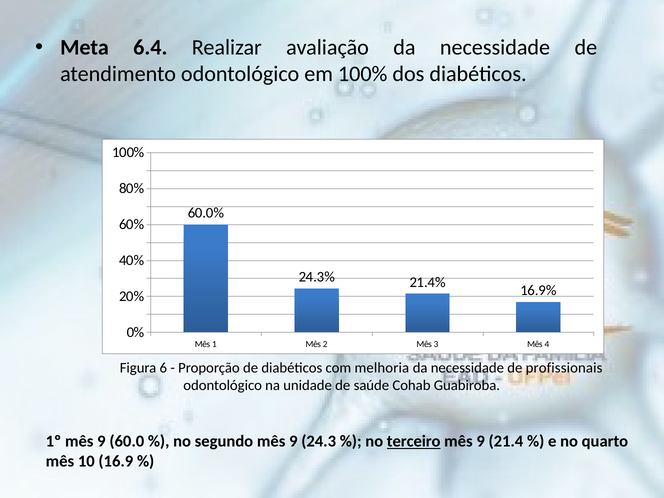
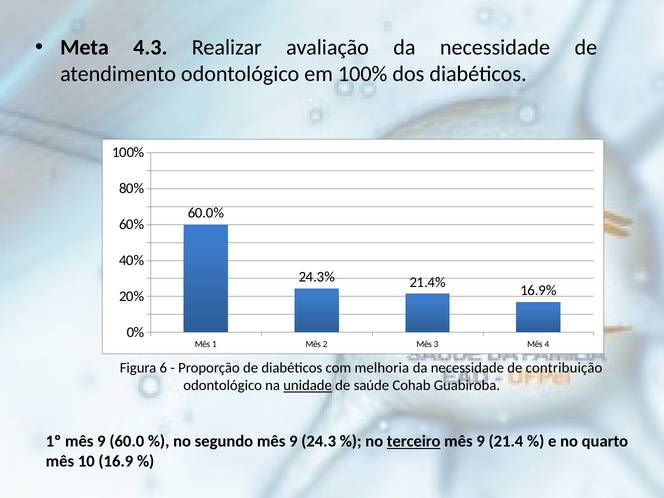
6.4: 6.4 -> 4.3
profissionais: profissionais -> contribuição
unidade underline: none -> present
